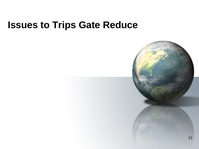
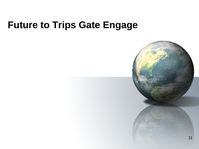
Issues: Issues -> Future
Reduce: Reduce -> Engage
